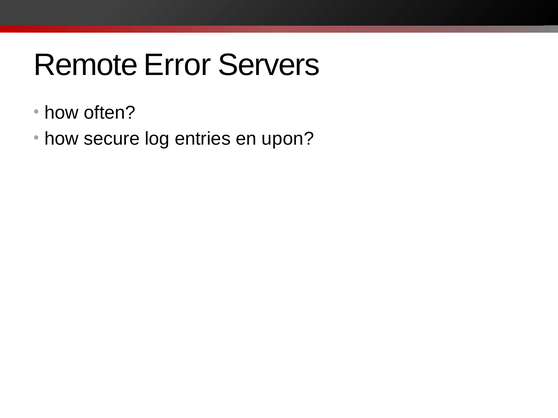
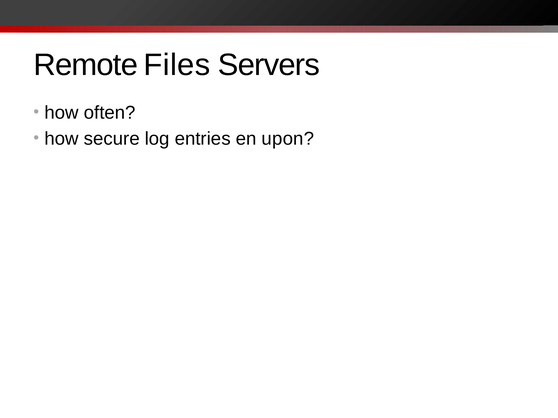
Error: Error -> Files
